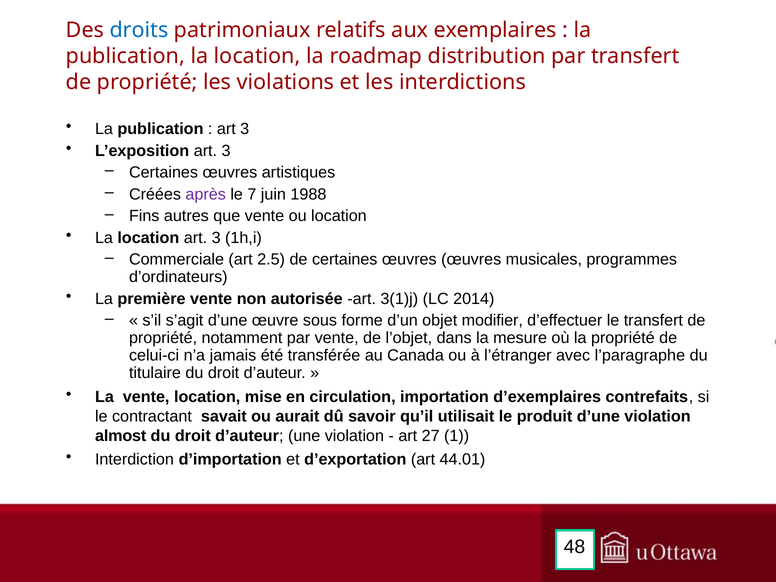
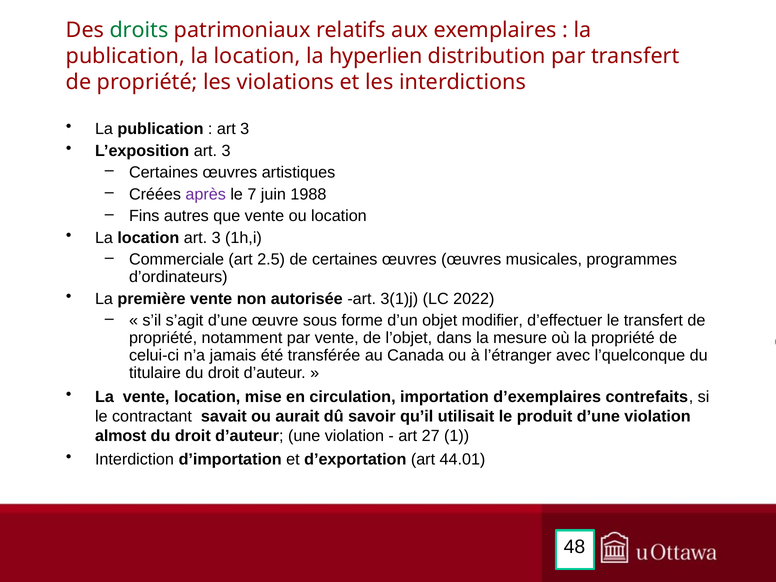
droits colour: blue -> green
roadmap: roadmap -> hyperlien
2014: 2014 -> 2022
l’paragraphe: l’paragraphe -> l’quelconque
